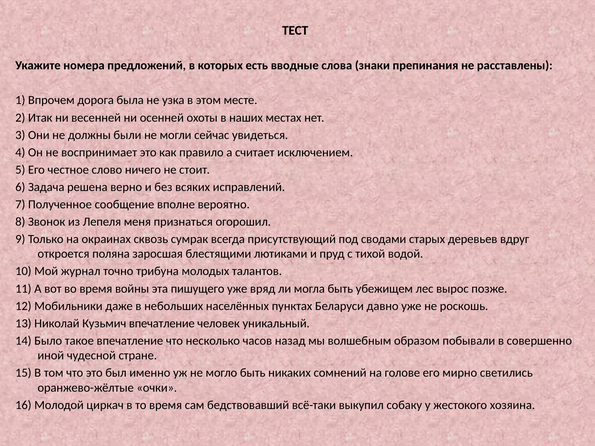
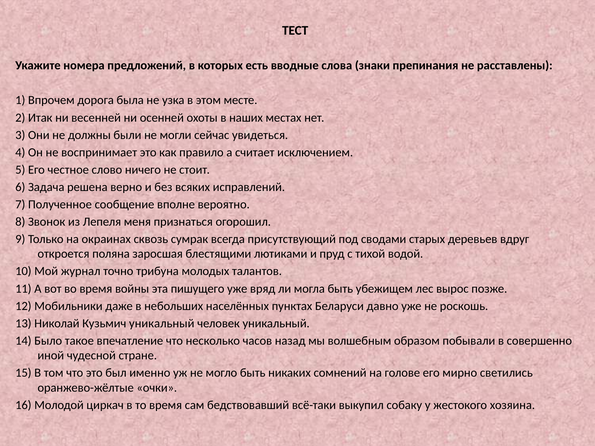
Кузьмич впечатление: впечатление -> уникальный
